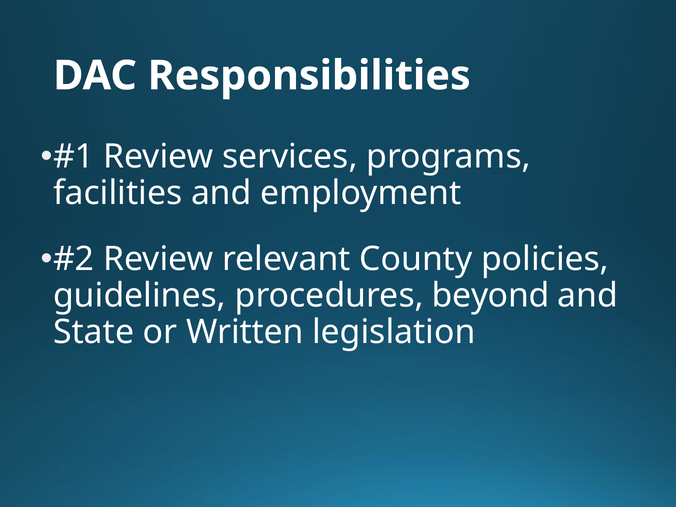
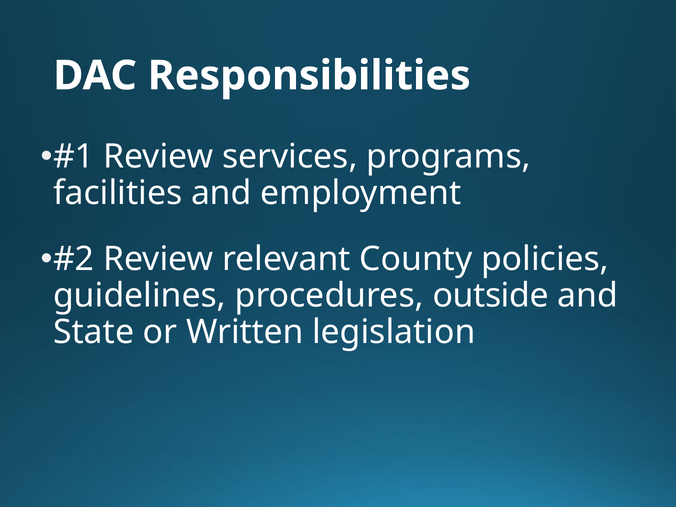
beyond: beyond -> outside
